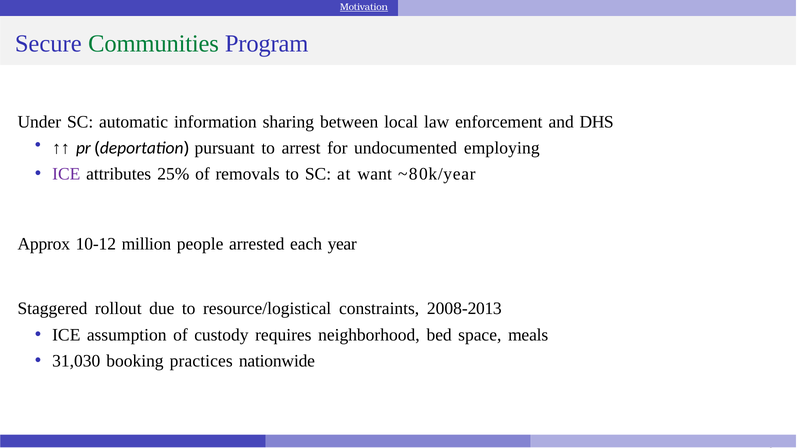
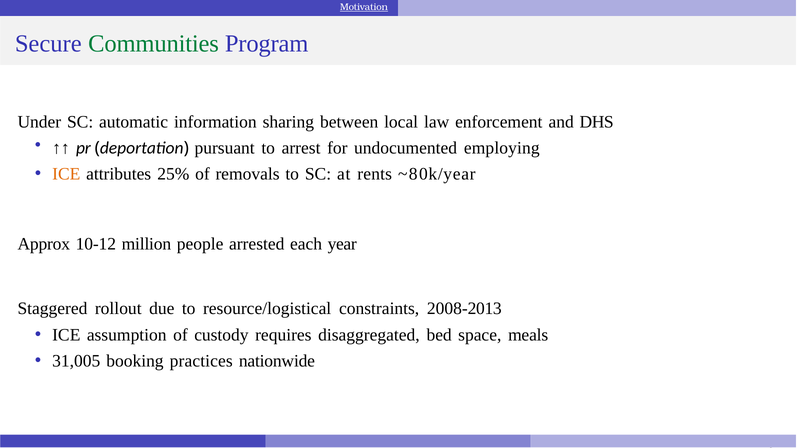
ICE at (66, 174) colour: purple -> orange
want: want -> rents
neighborhood: neighborhood -> disaggregated
31,030: 31,030 -> 31,005
